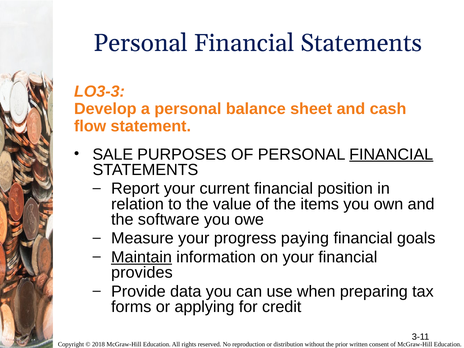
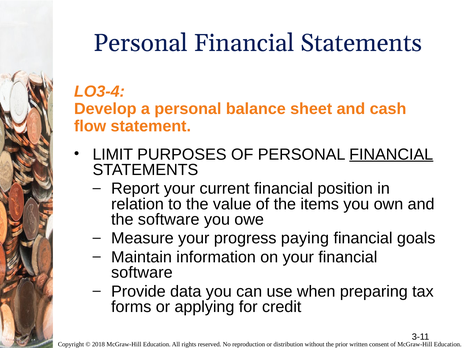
LO3-3: LO3-3 -> LO3-4
SALE: SALE -> LIMIT
Maintain underline: present -> none
provides at (142, 273): provides -> software
